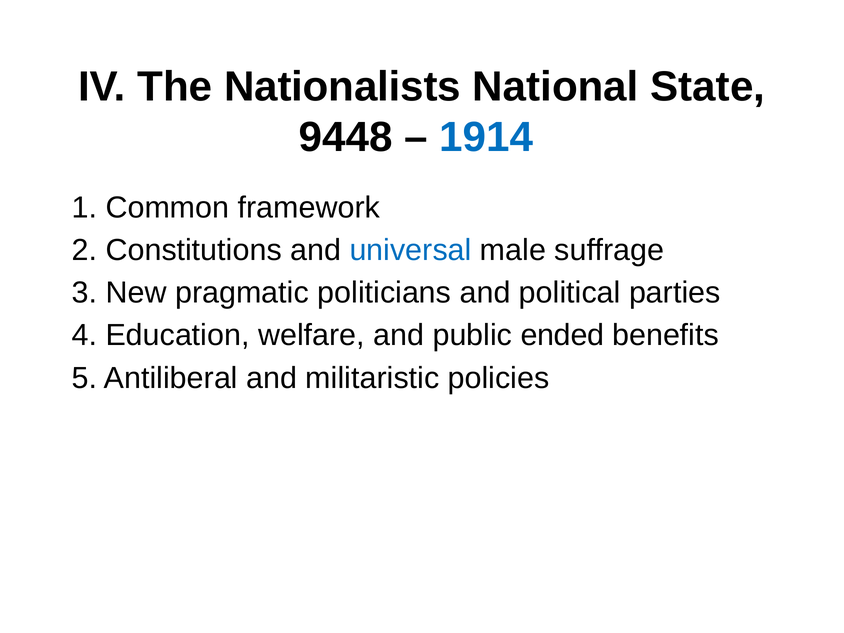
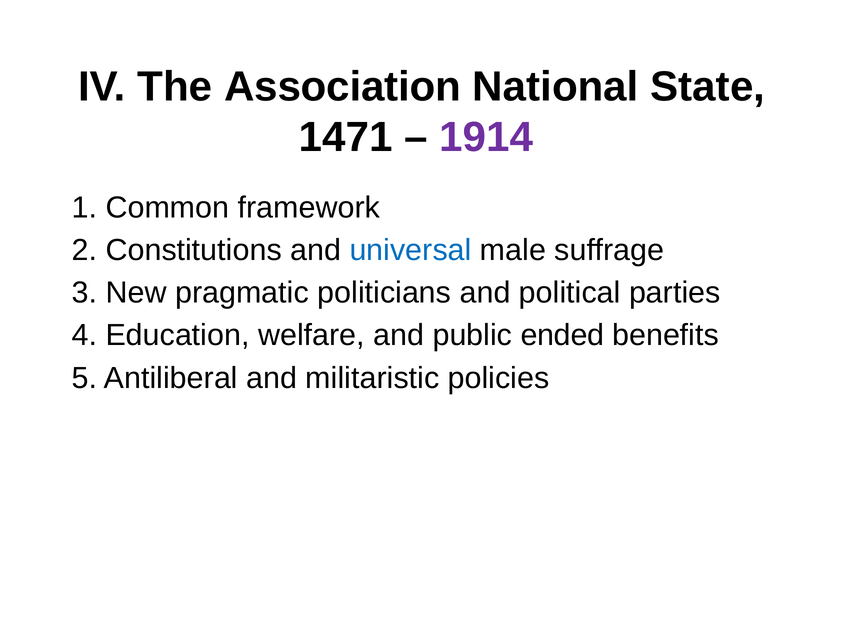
Nationalists: Nationalists -> Association
9448: 9448 -> 1471
1914 colour: blue -> purple
